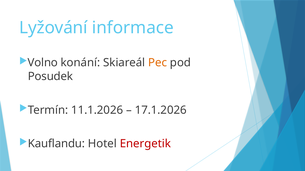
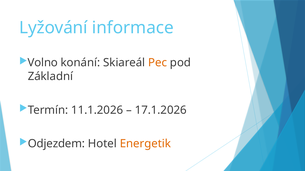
Posudek: Posudek -> Základní
Kauflandu: Kauflandu -> Odjezdem
Energetik colour: red -> orange
